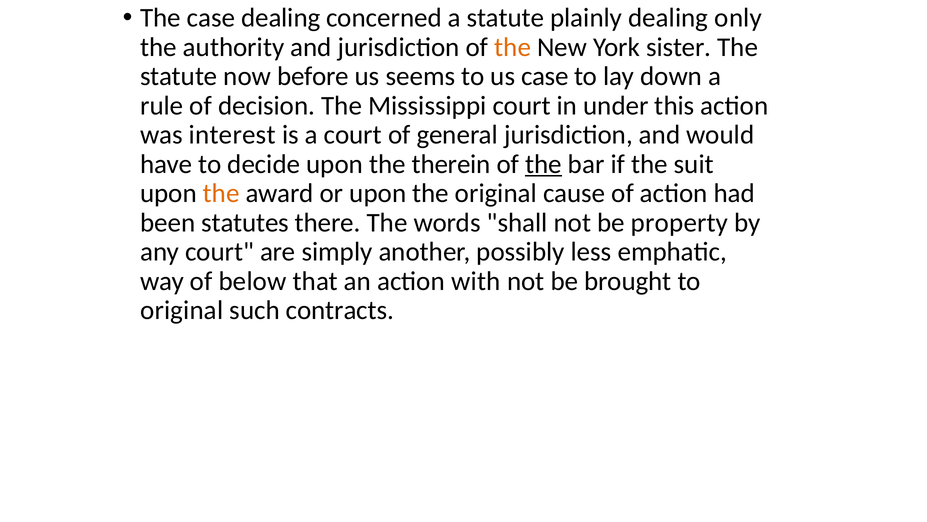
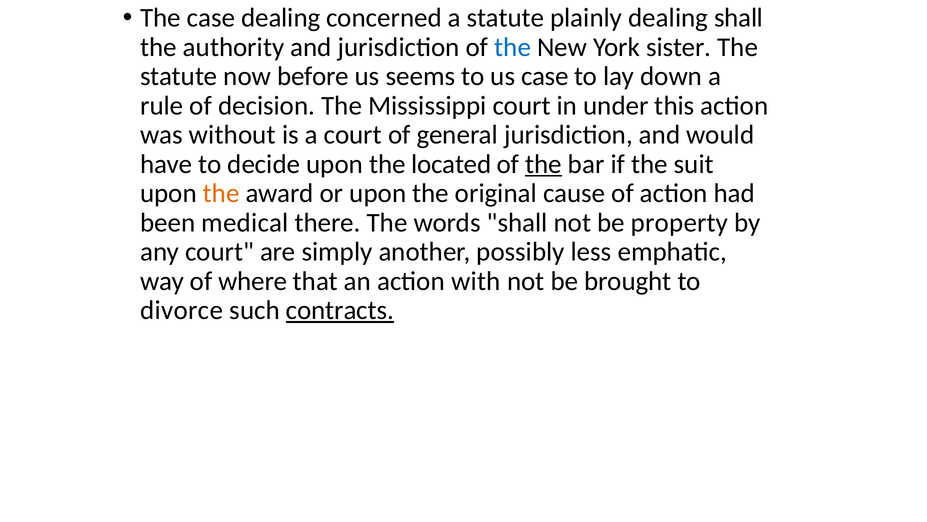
dealing only: only -> shall
the at (513, 47) colour: orange -> blue
interest: interest -> without
therein: therein -> located
statutes: statutes -> medical
below: below -> where
original at (182, 310): original -> divorce
contracts underline: none -> present
